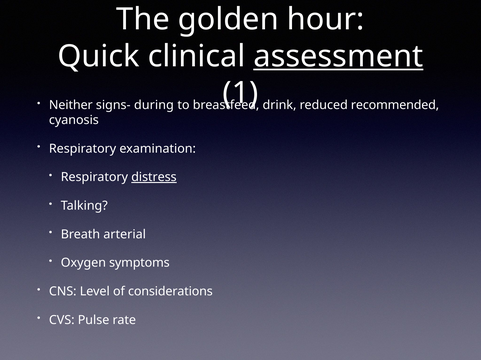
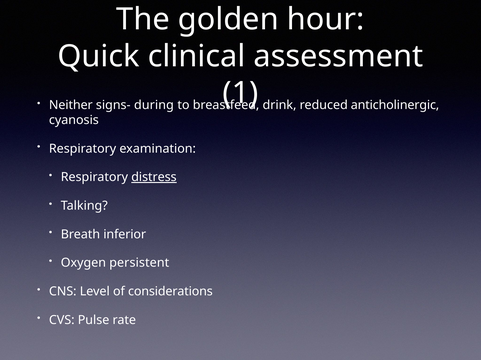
assessment underline: present -> none
recommended: recommended -> anticholinergic
arterial: arterial -> inferior
symptoms: symptoms -> persistent
